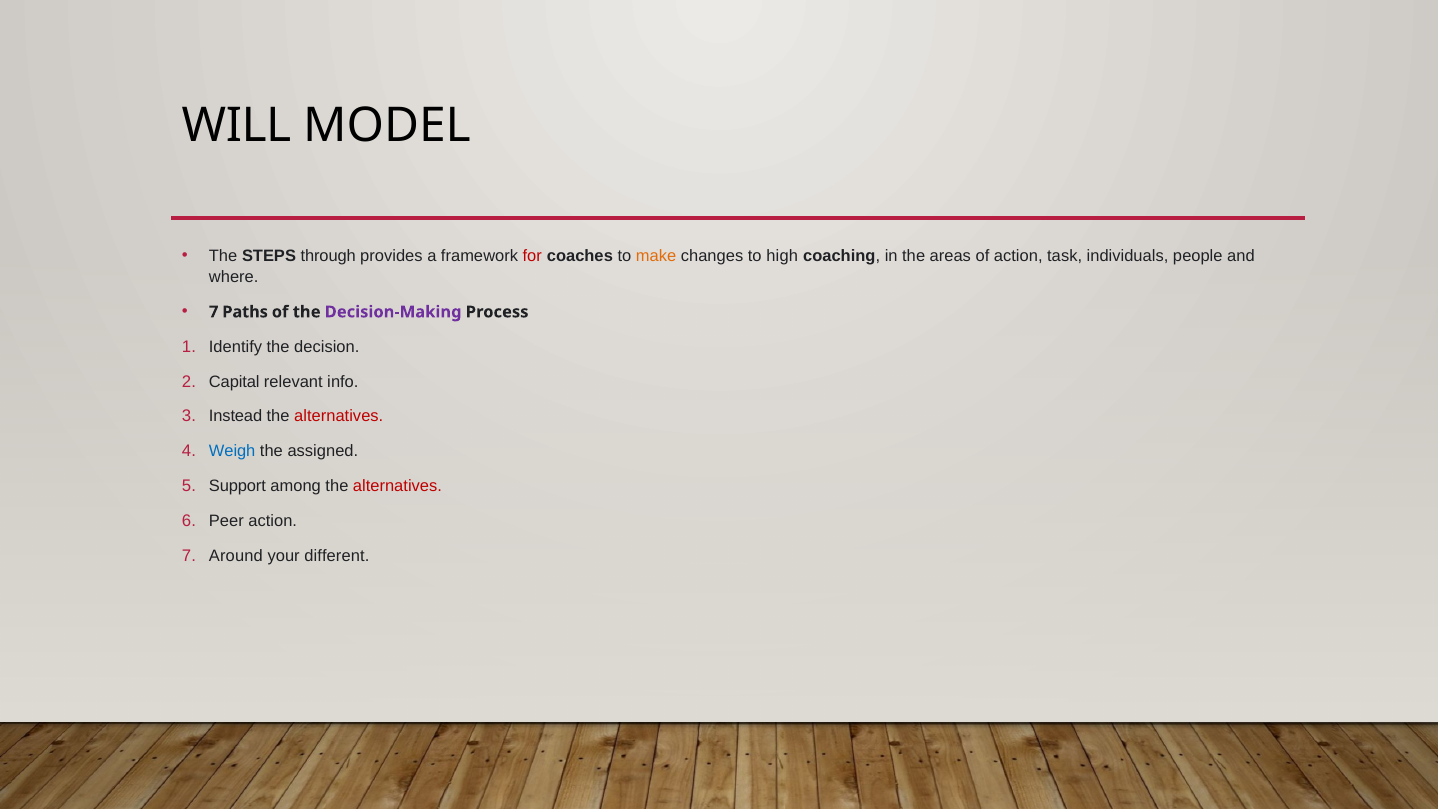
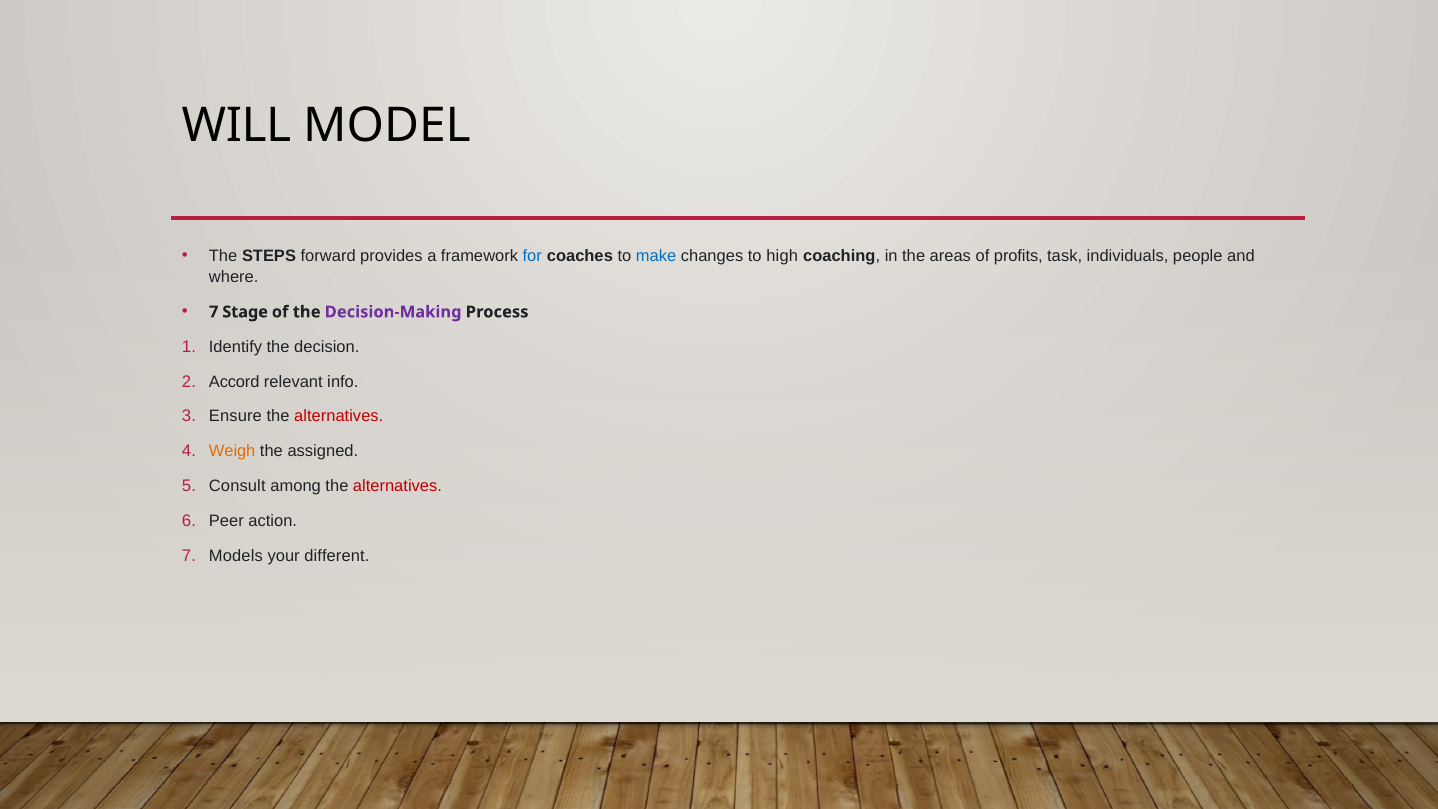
through: through -> forward
for colour: red -> blue
make colour: orange -> blue
of action: action -> profits
Paths: Paths -> Stage
Capital: Capital -> Accord
Instead: Instead -> Ensure
Weigh colour: blue -> orange
Support: Support -> Consult
Around: Around -> Models
